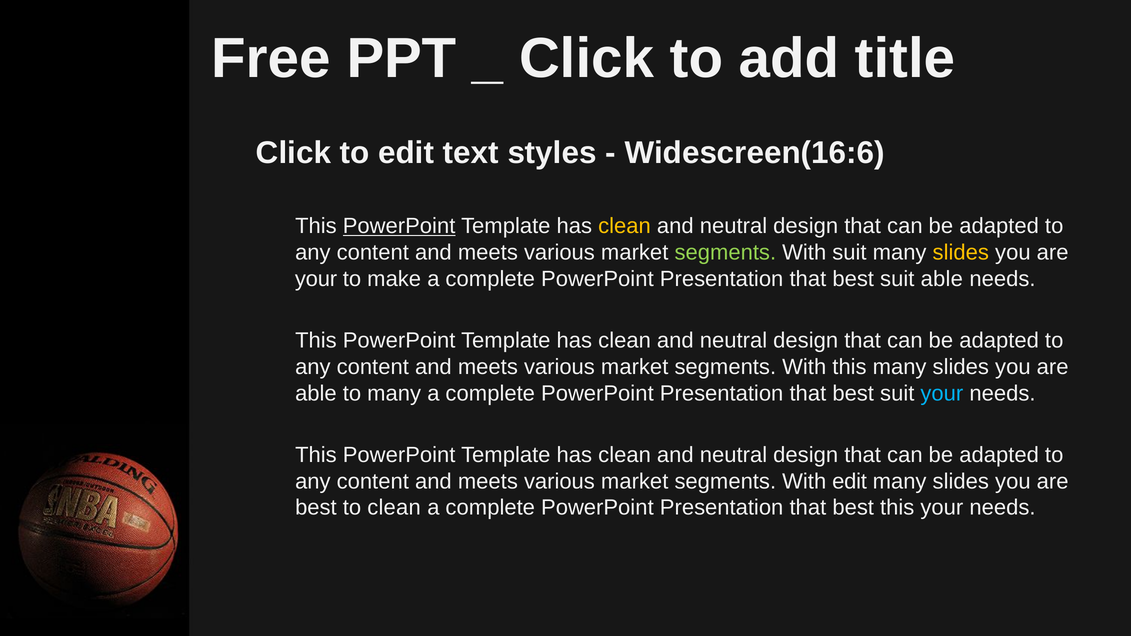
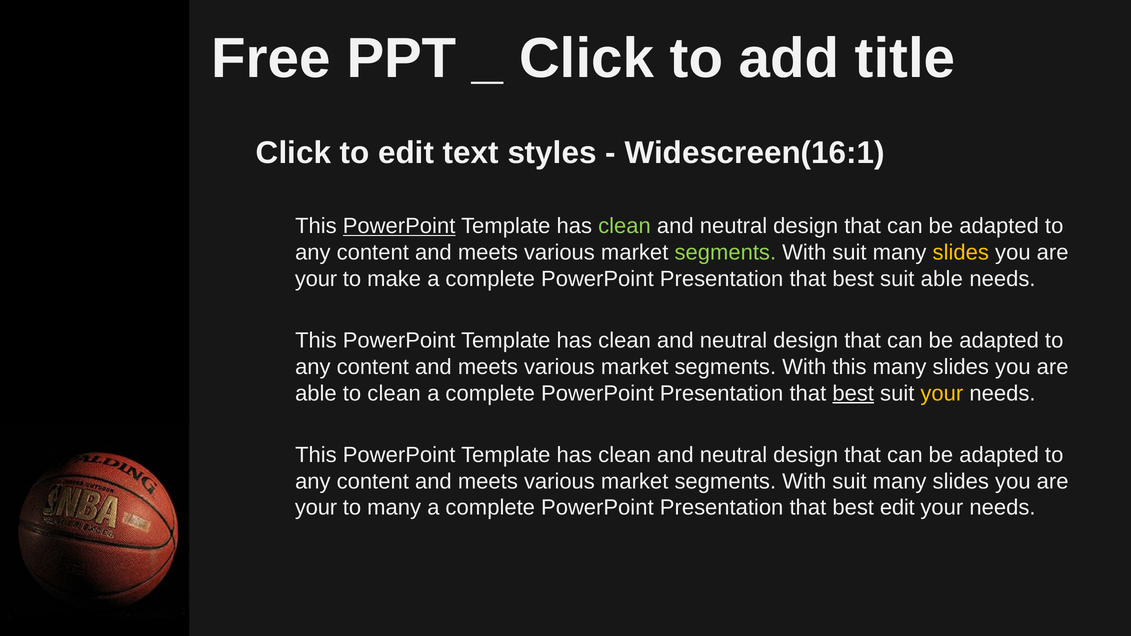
Widescreen(16:6: Widescreen(16:6 -> Widescreen(16:1
clean at (625, 226) colour: yellow -> light green
to many: many -> clean
best at (853, 393) underline: none -> present
your at (942, 393) colour: light blue -> yellow
edit at (850, 481): edit -> suit
best at (316, 508): best -> your
to clean: clean -> many
best this: this -> edit
